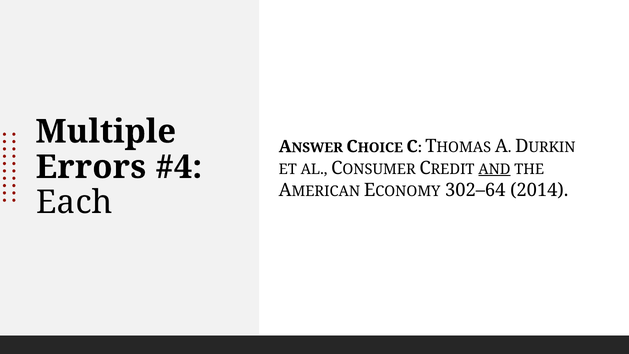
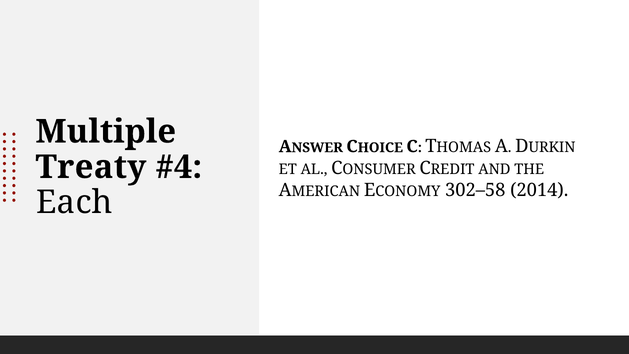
Errors: Errors -> Treaty
AND underline: present -> none
302–64: 302–64 -> 302–58
